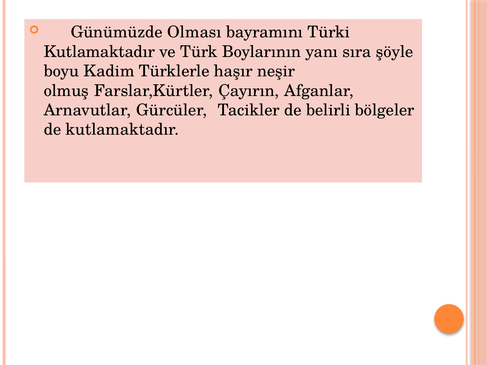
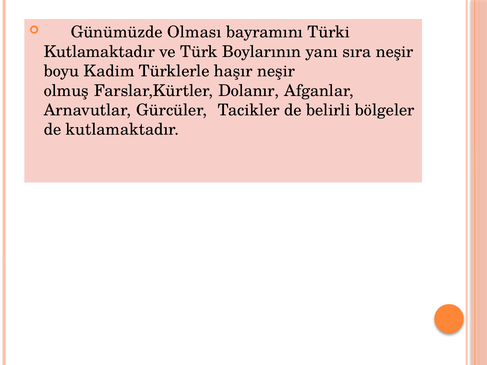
sıra şöyle: şöyle -> neşir
Çayırın: Çayırın -> Dolanır
